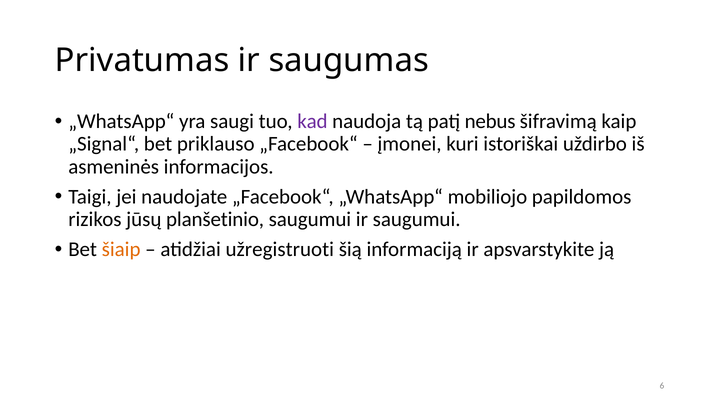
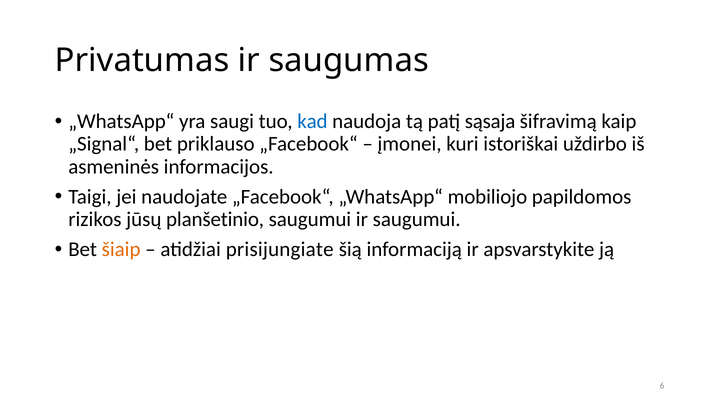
kad colour: purple -> blue
nebus: nebus -> sąsaja
užregistruoti: užregistruoti -> prisijungiate
